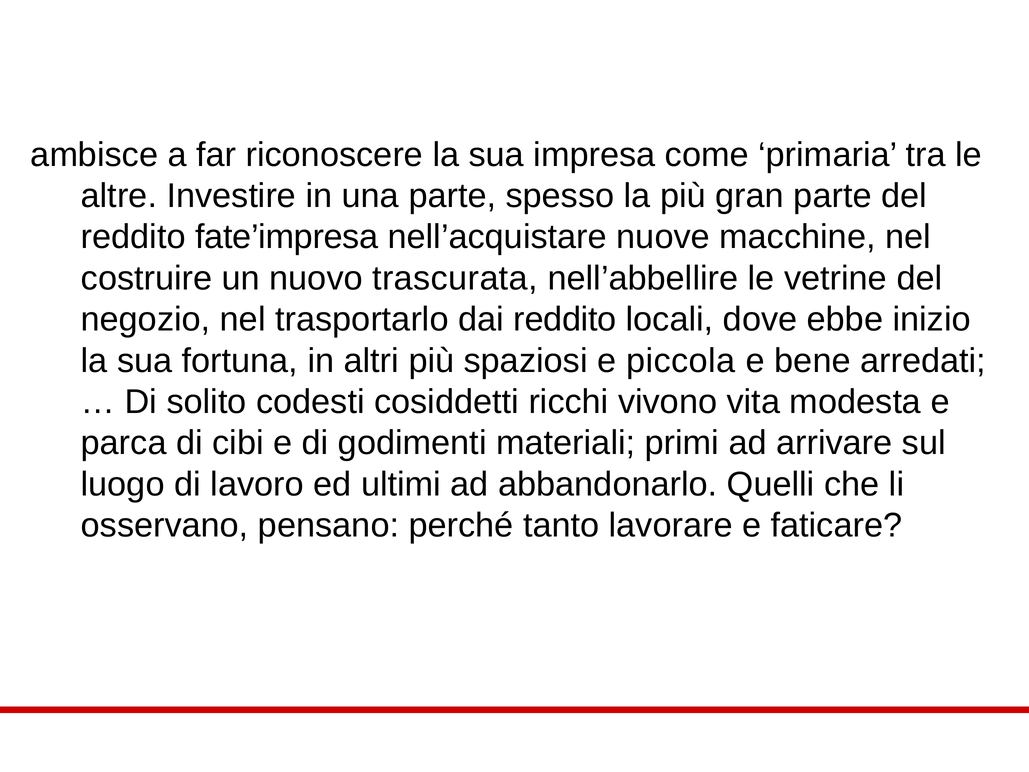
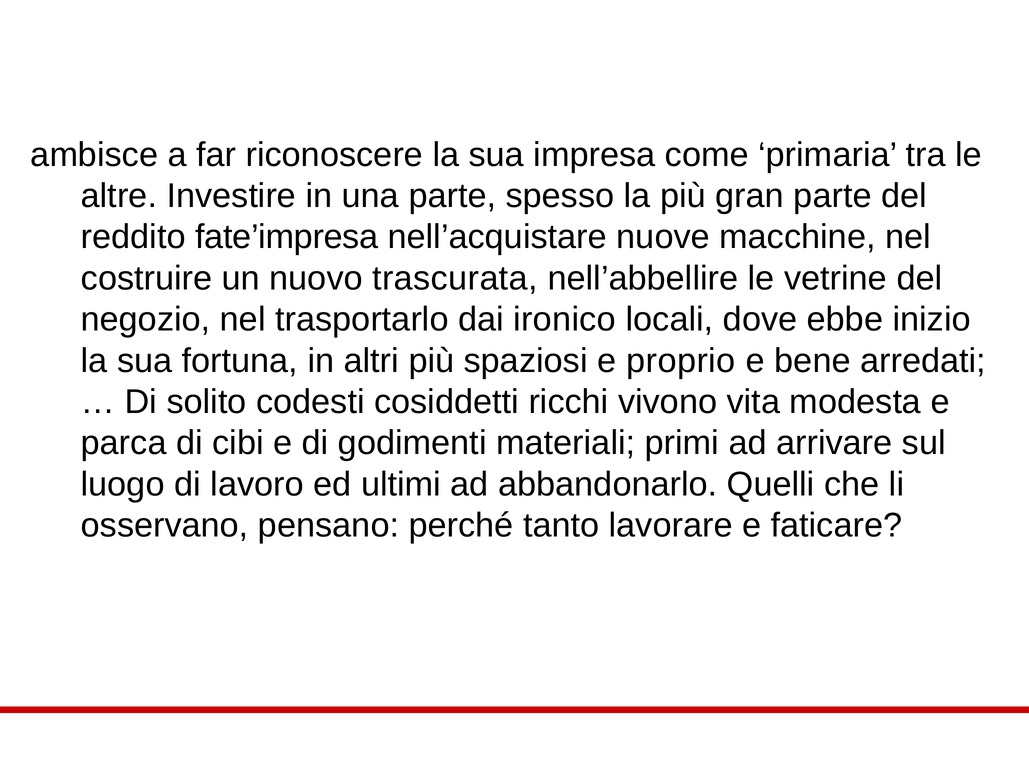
dai reddito: reddito -> ironico
piccola: piccola -> proprio
